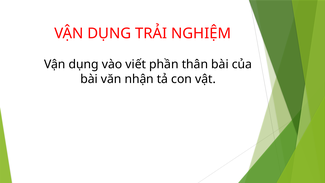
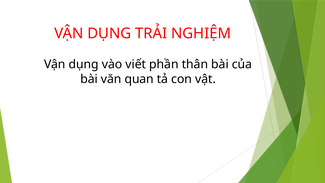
nhận: nhận -> quan
